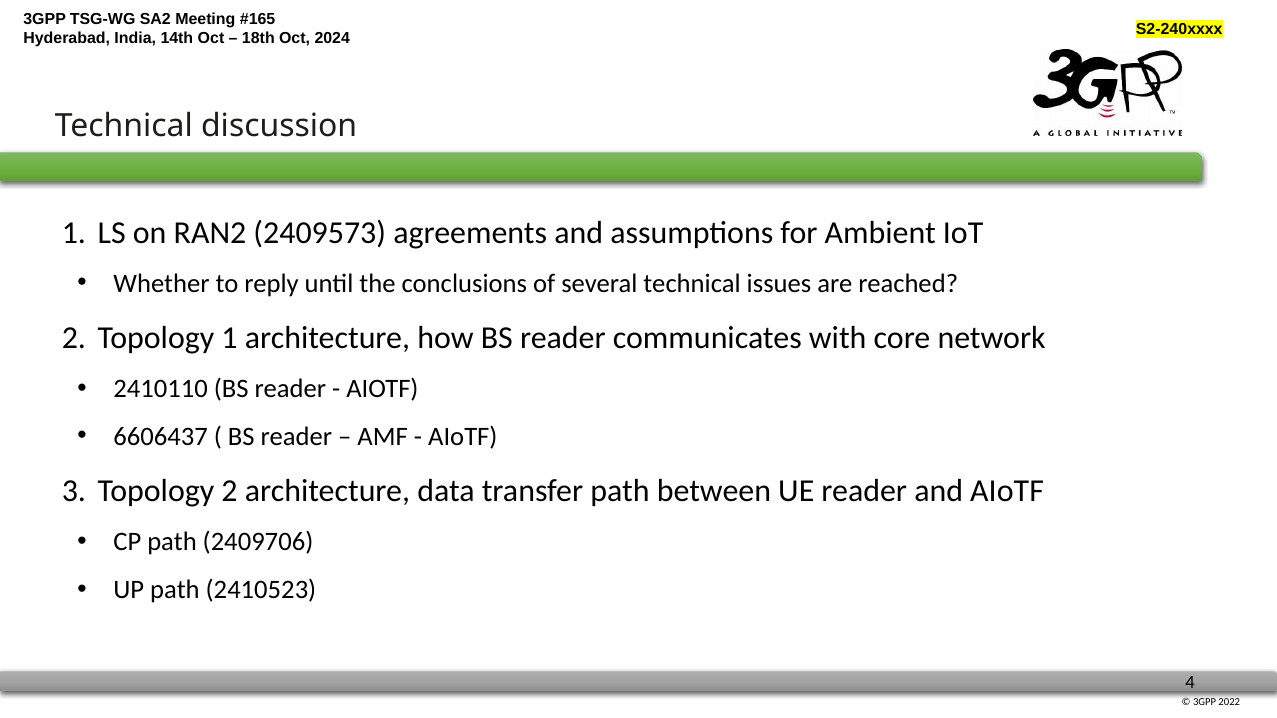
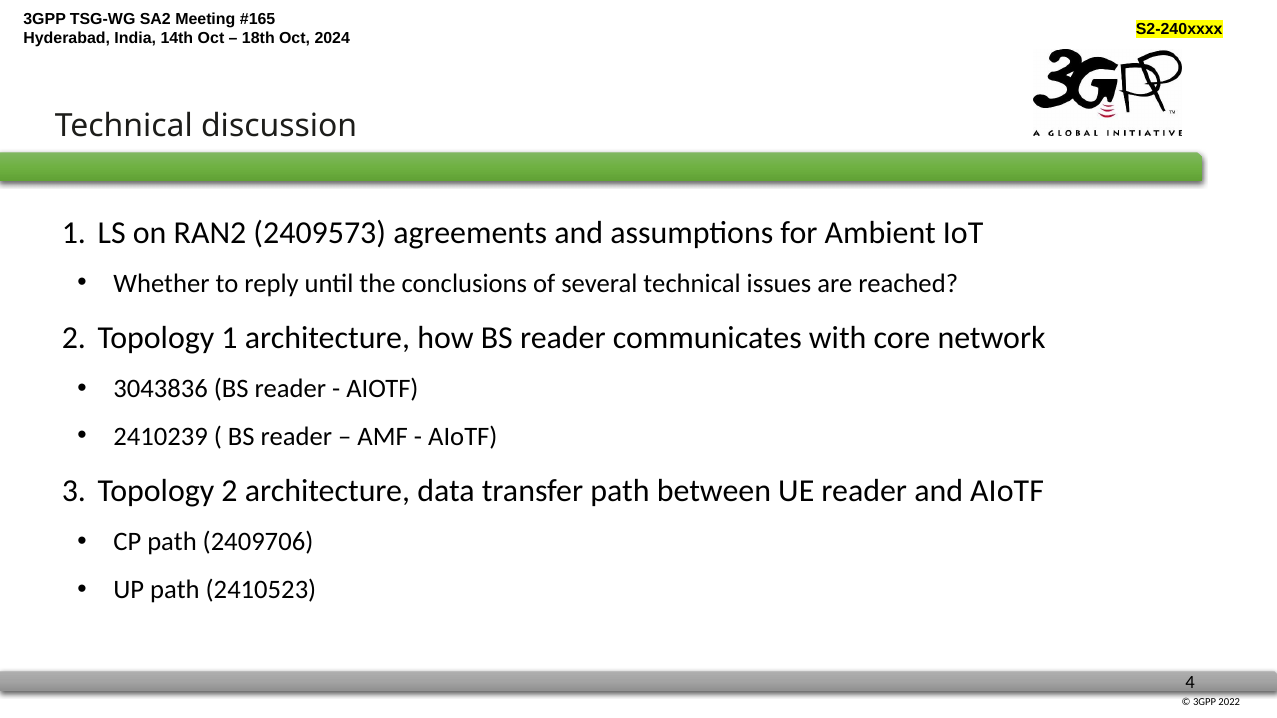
2410110: 2410110 -> 3043836
6606437: 6606437 -> 2410239
